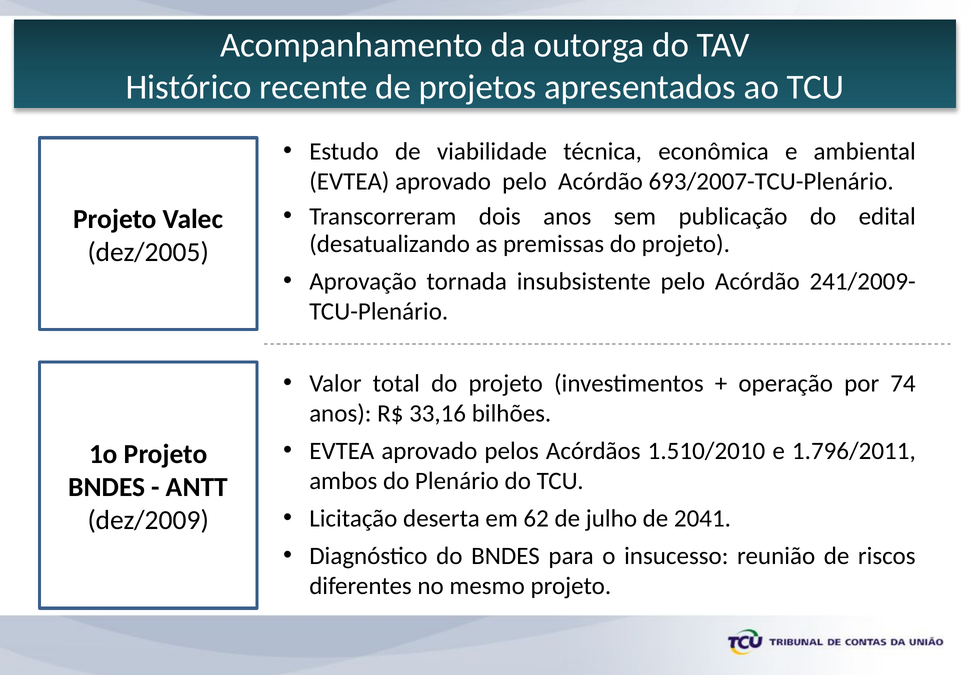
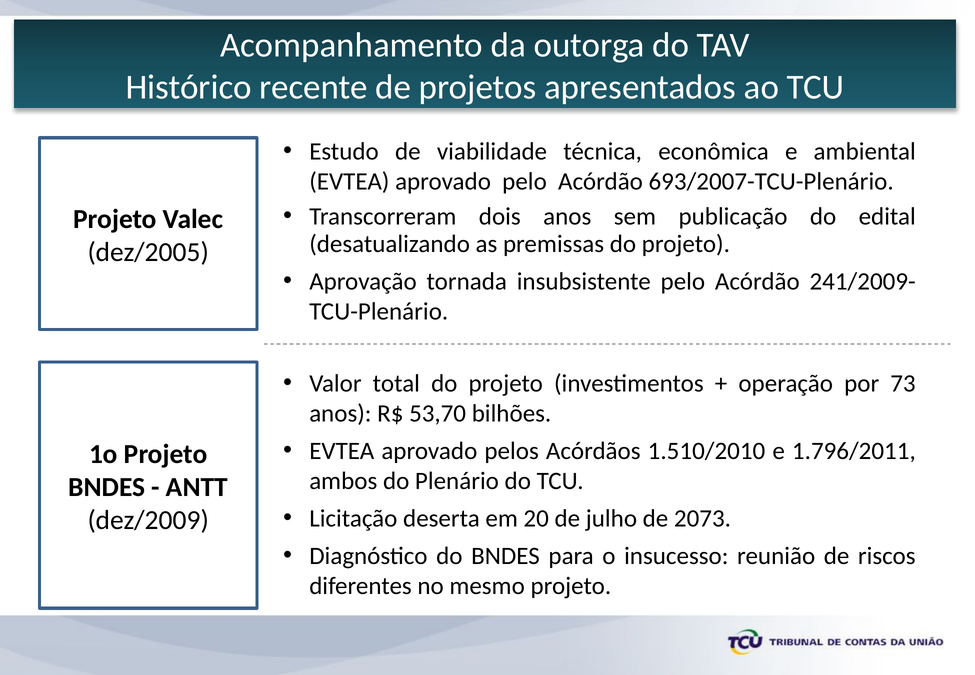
74: 74 -> 73
33,16: 33,16 -> 53,70
62: 62 -> 20
2041: 2041 -> 2073
